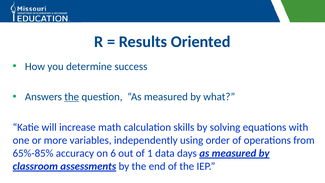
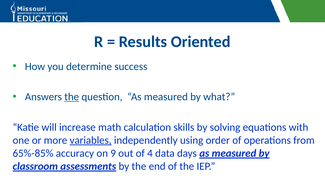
variables underline: none -> present
6: 6 -> 9
1: 1 -> 4
